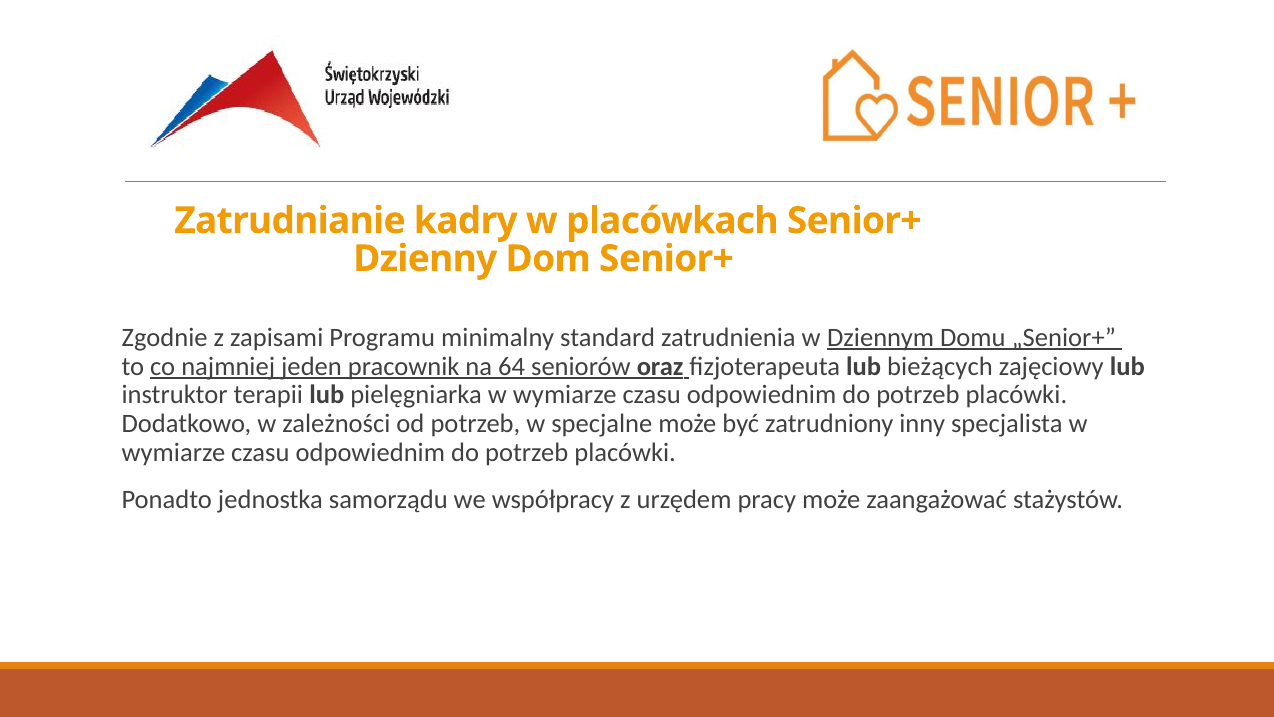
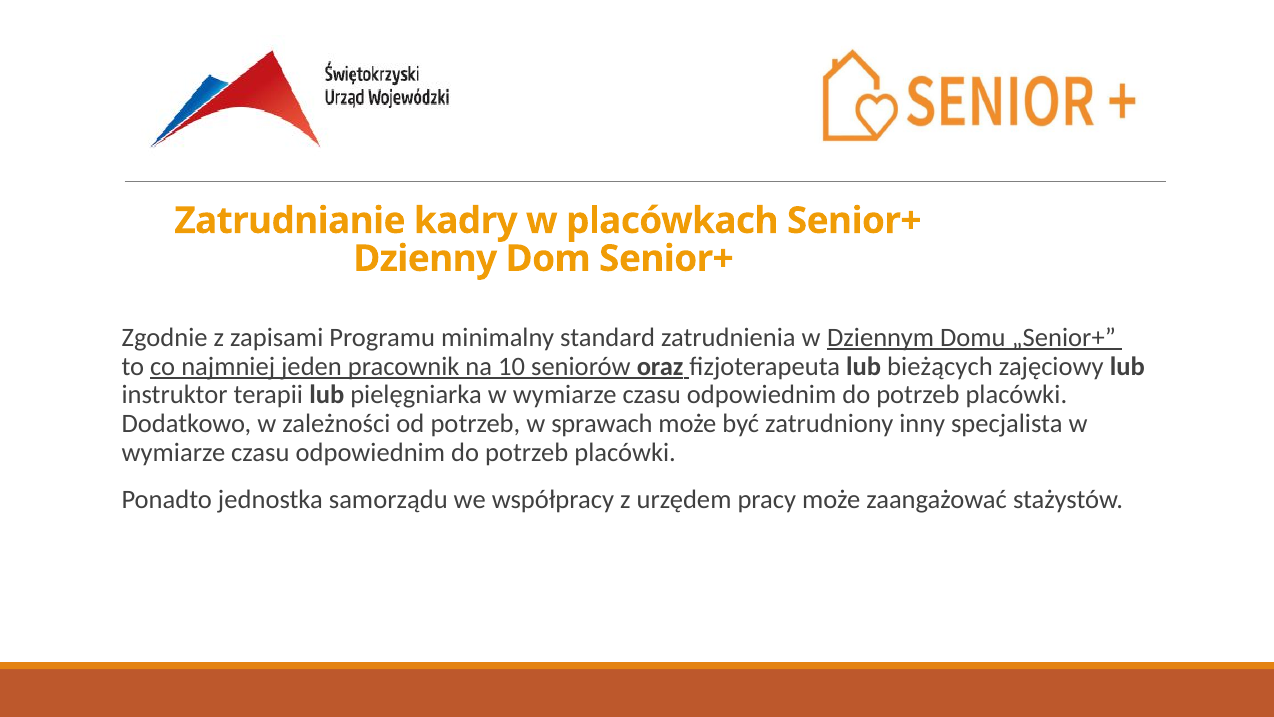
64: 64 -> 10
specjalne: specjalne -> sprawach
